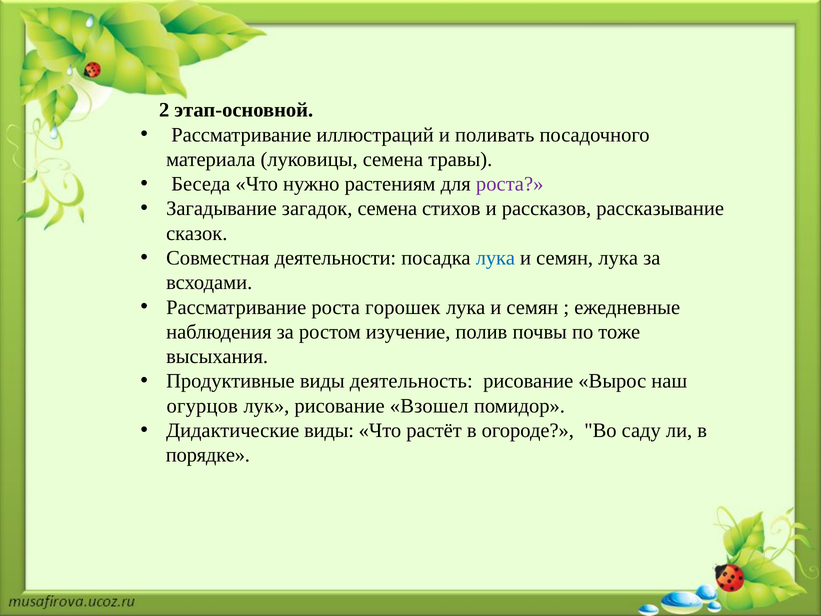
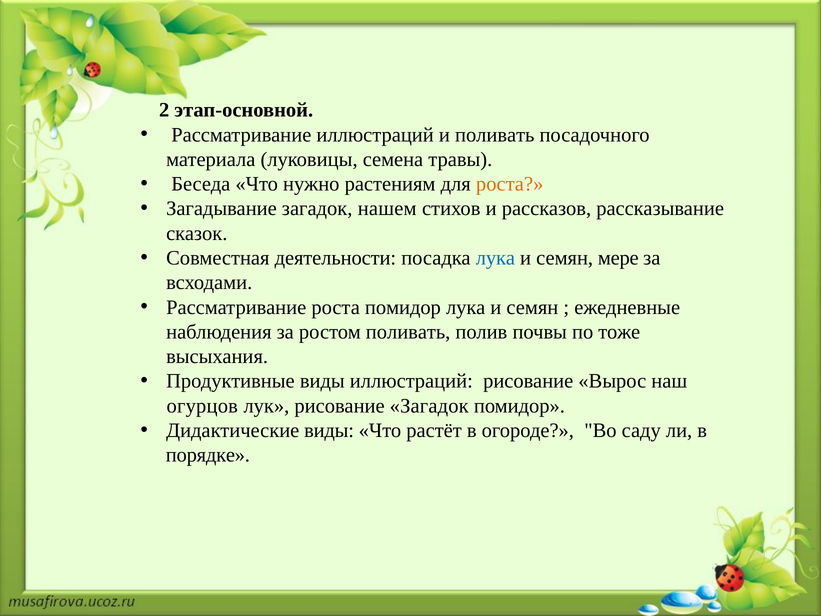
роста at (510, 184) colour: purple -> orange
загадок семена: семена -> нашем
семян лука: лука -> мере
роста горошек: горошек -> помидор
ростом изучение: изучение -> поливать
виды деятельность: деятельность -> иллюстраций
рисование Взошел: Взошел -> Загадок
